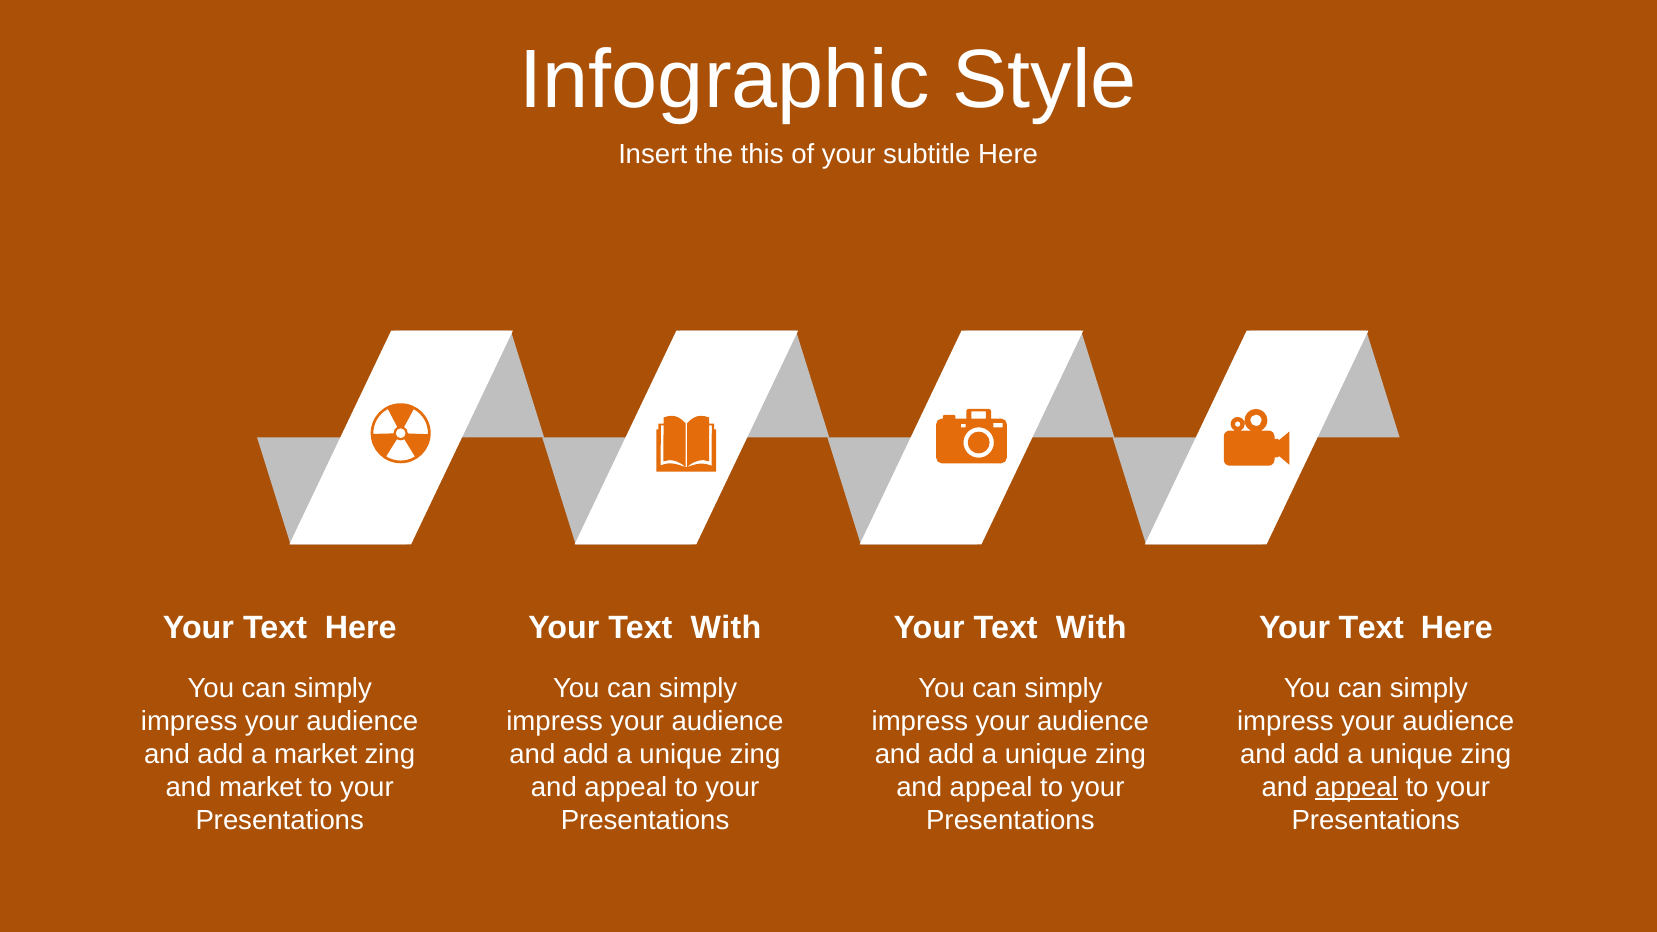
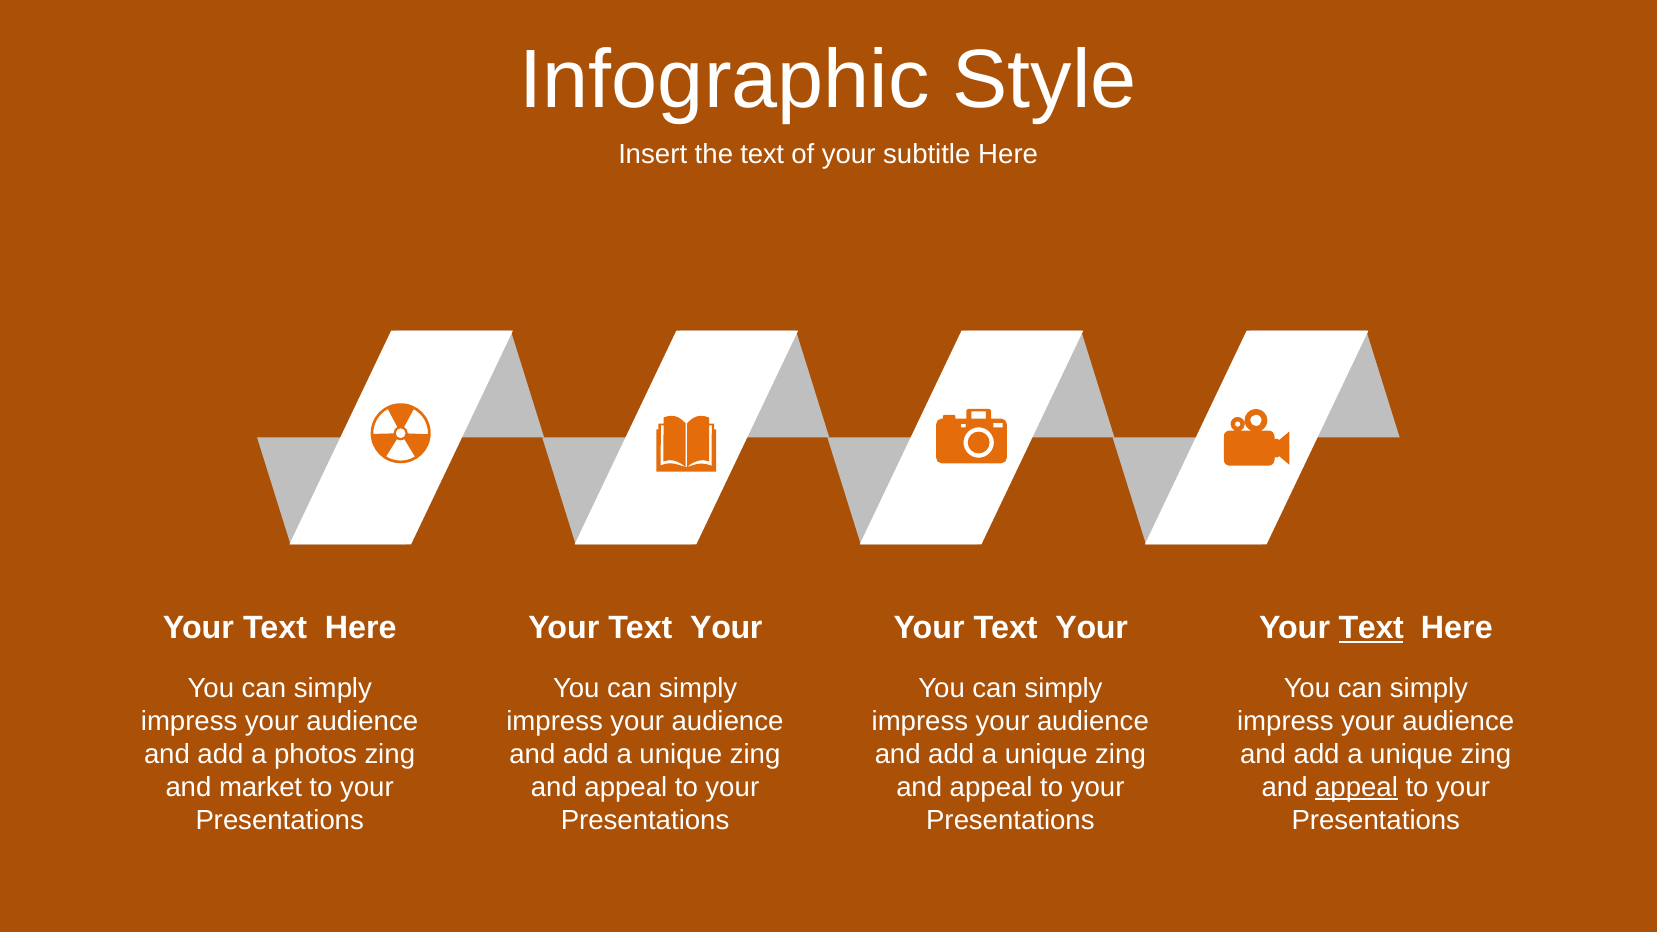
the this: this -> text
With at (726, 628): With -> Your
With at (1091, 628): With -> Your
Text at (1371, 628) underline: none -> present
a market: market -> photos
